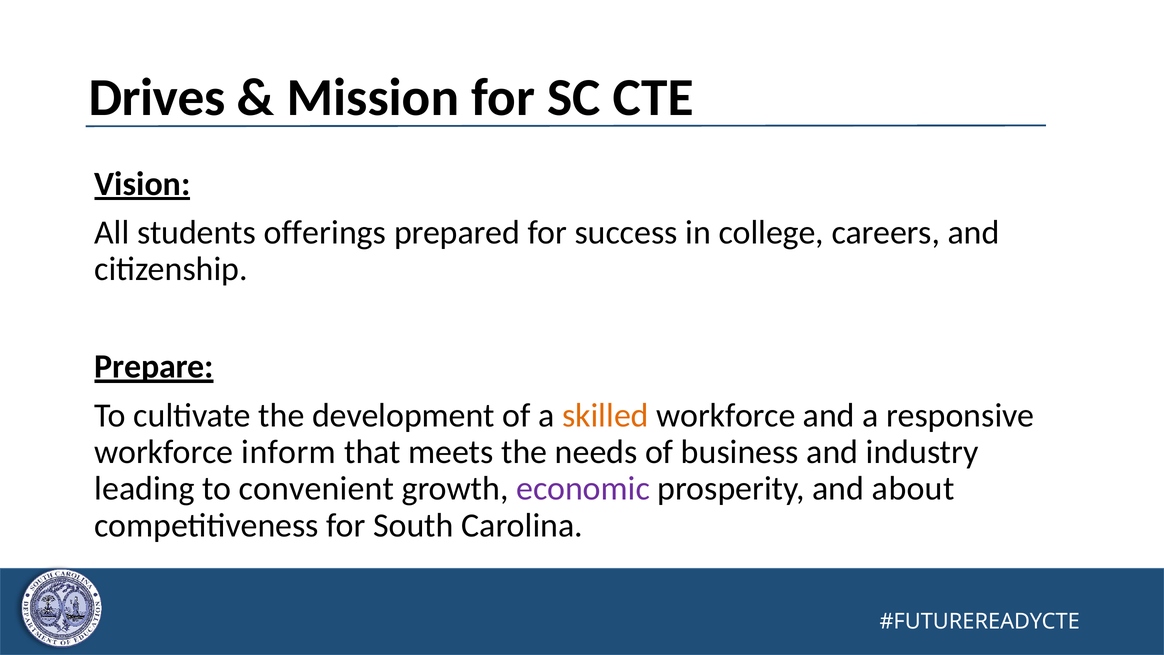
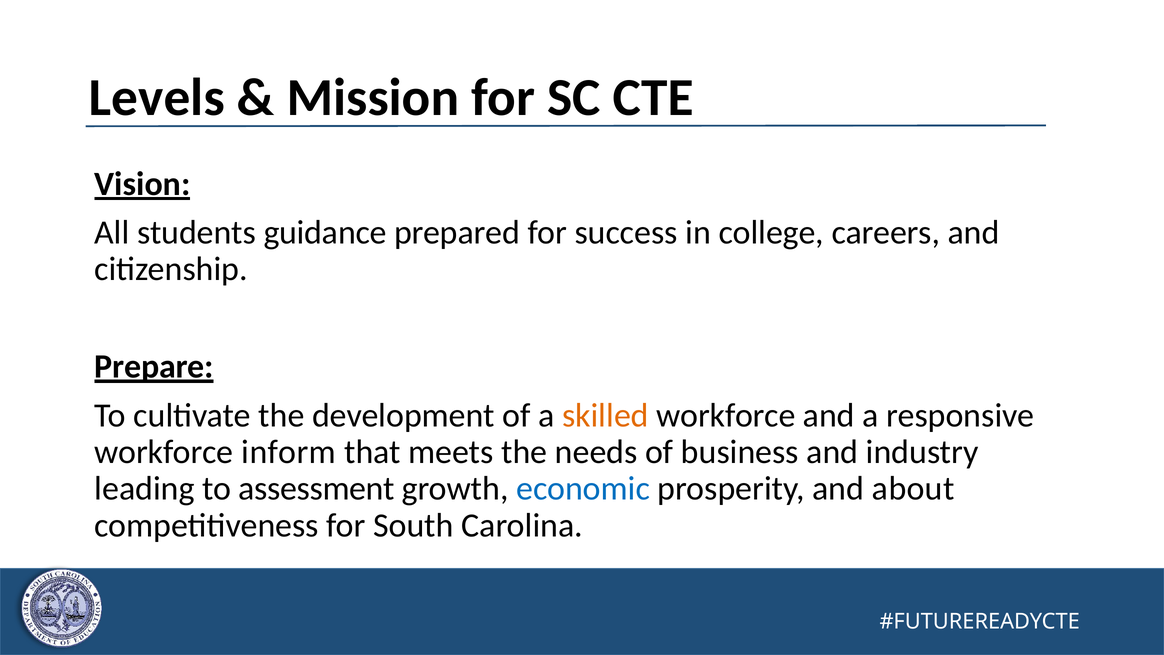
Drives: Drives -> Levels
offerings: offerings -> guidance
convenient: convenient -> assessment
economic colour: purple -> blue
